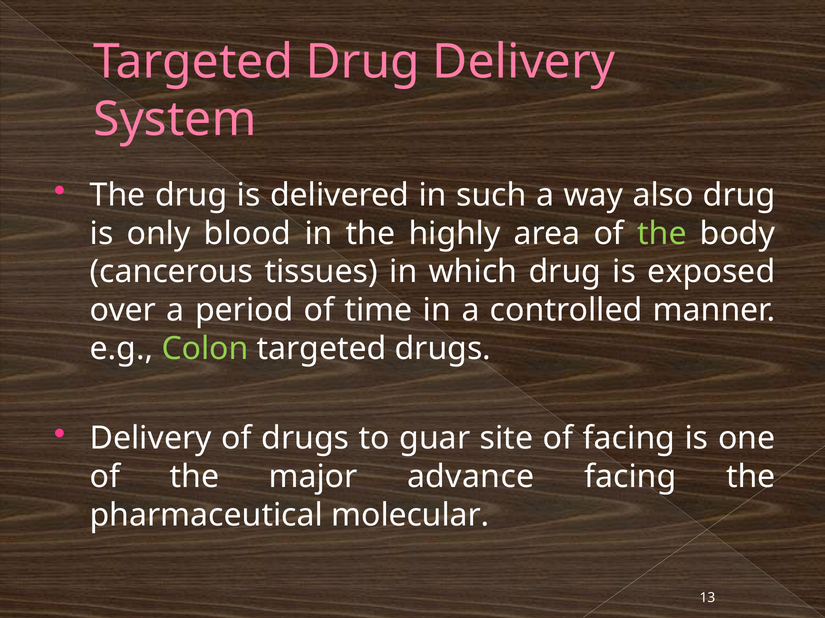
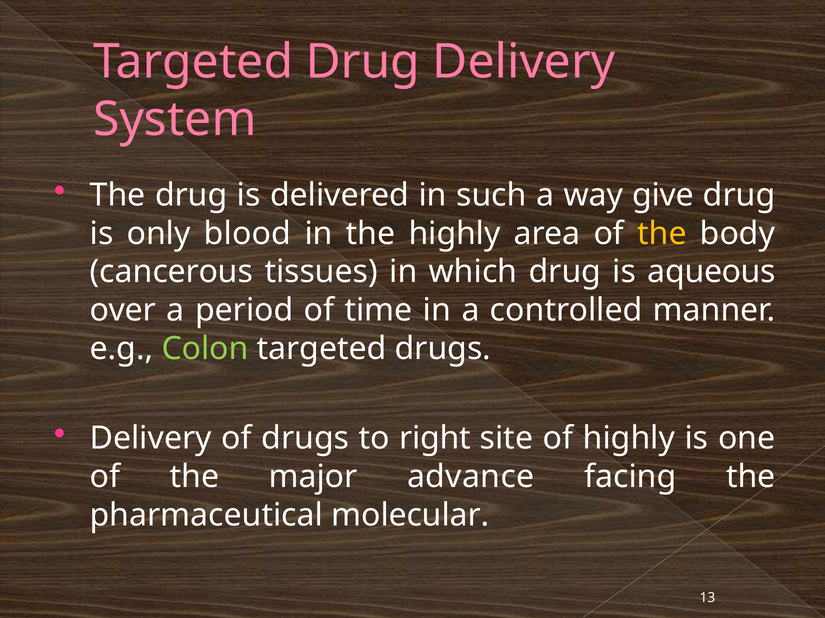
also: also -> give
the at (662, 234) colour: light green -> yellow
exposed: exposed -> aqueous
guar: guar -> right
of facing: facing -> highly
